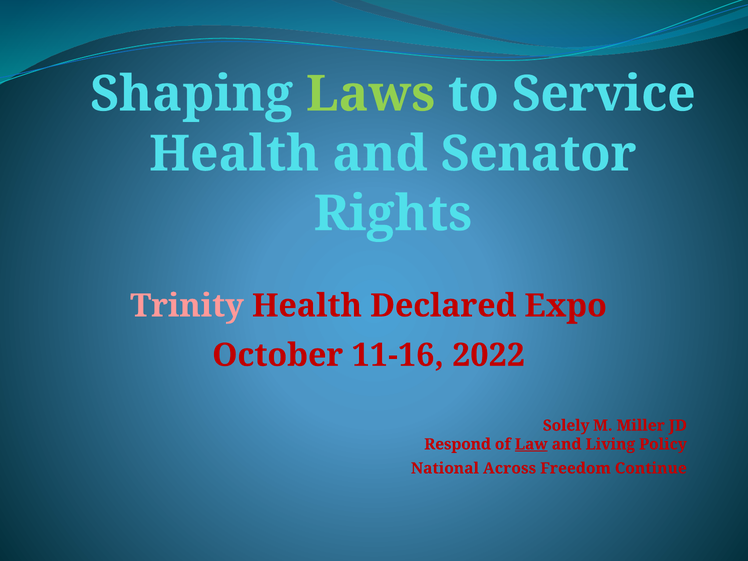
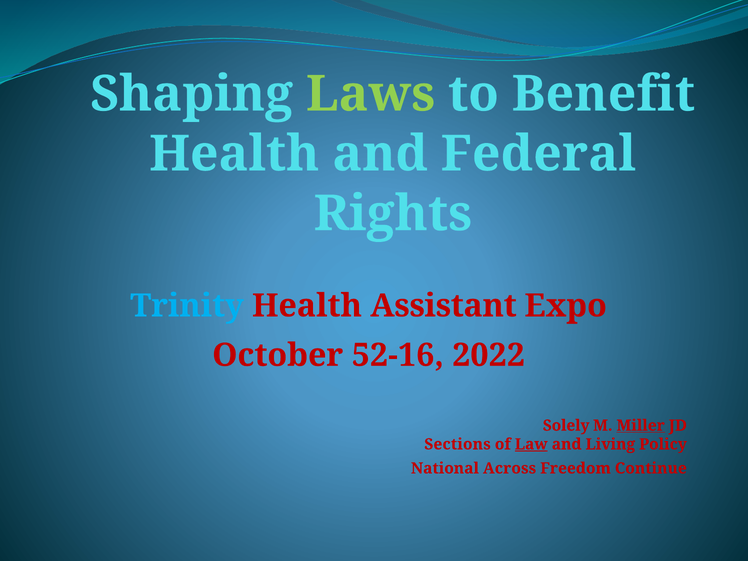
Service: Service -> Benefit
Senator: Senator -> Federal
Trinity colour: pink -> light blue
Declared: Declared -> Assistant
11-16: 11-16 -> 52-16
Miller underline: none -> present
Respond: Respond -> Sections
